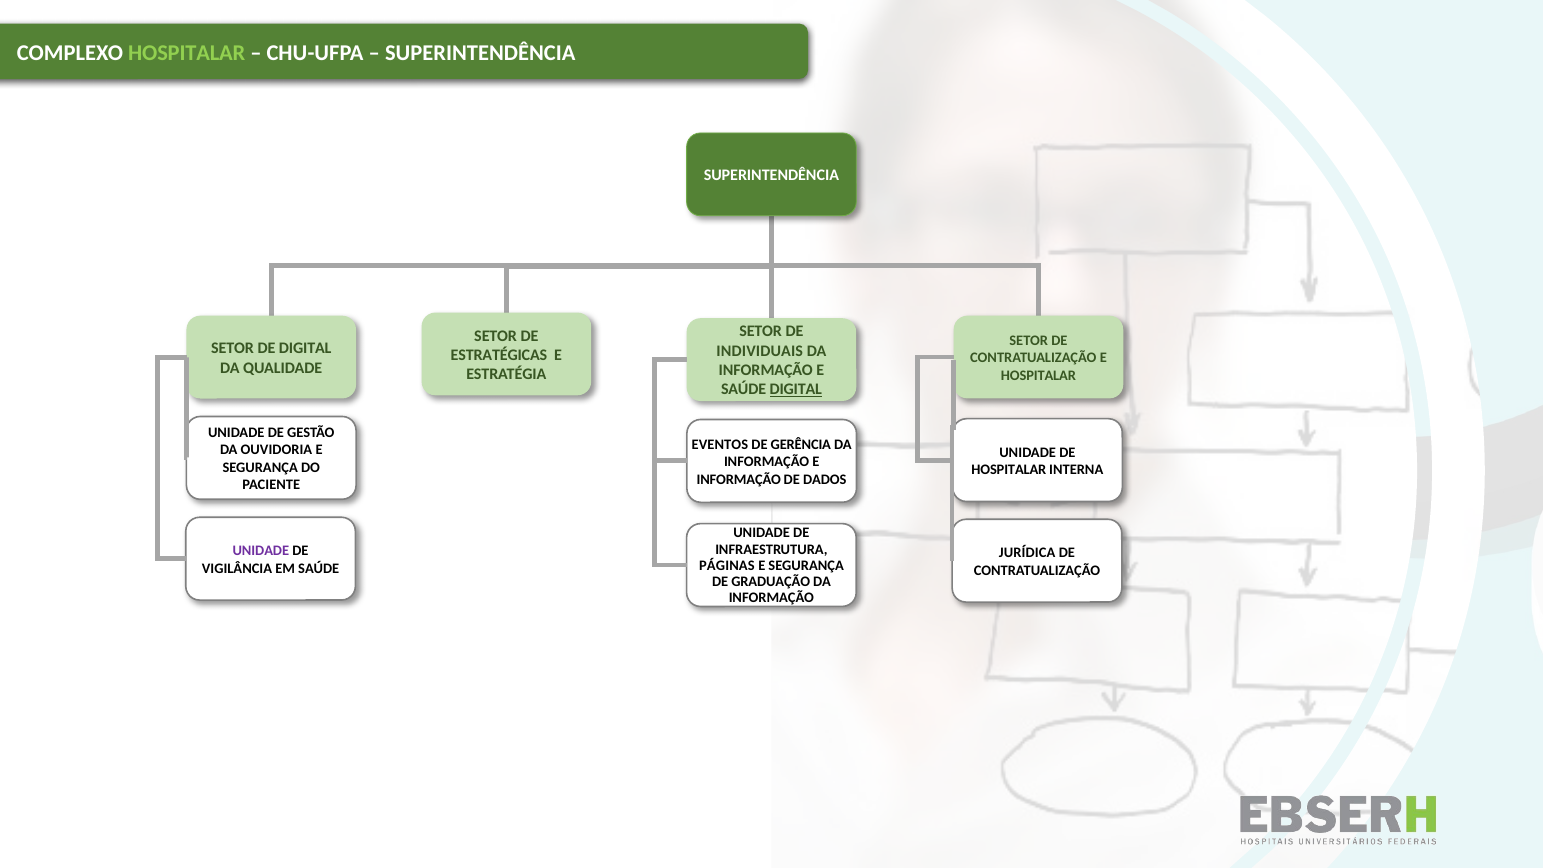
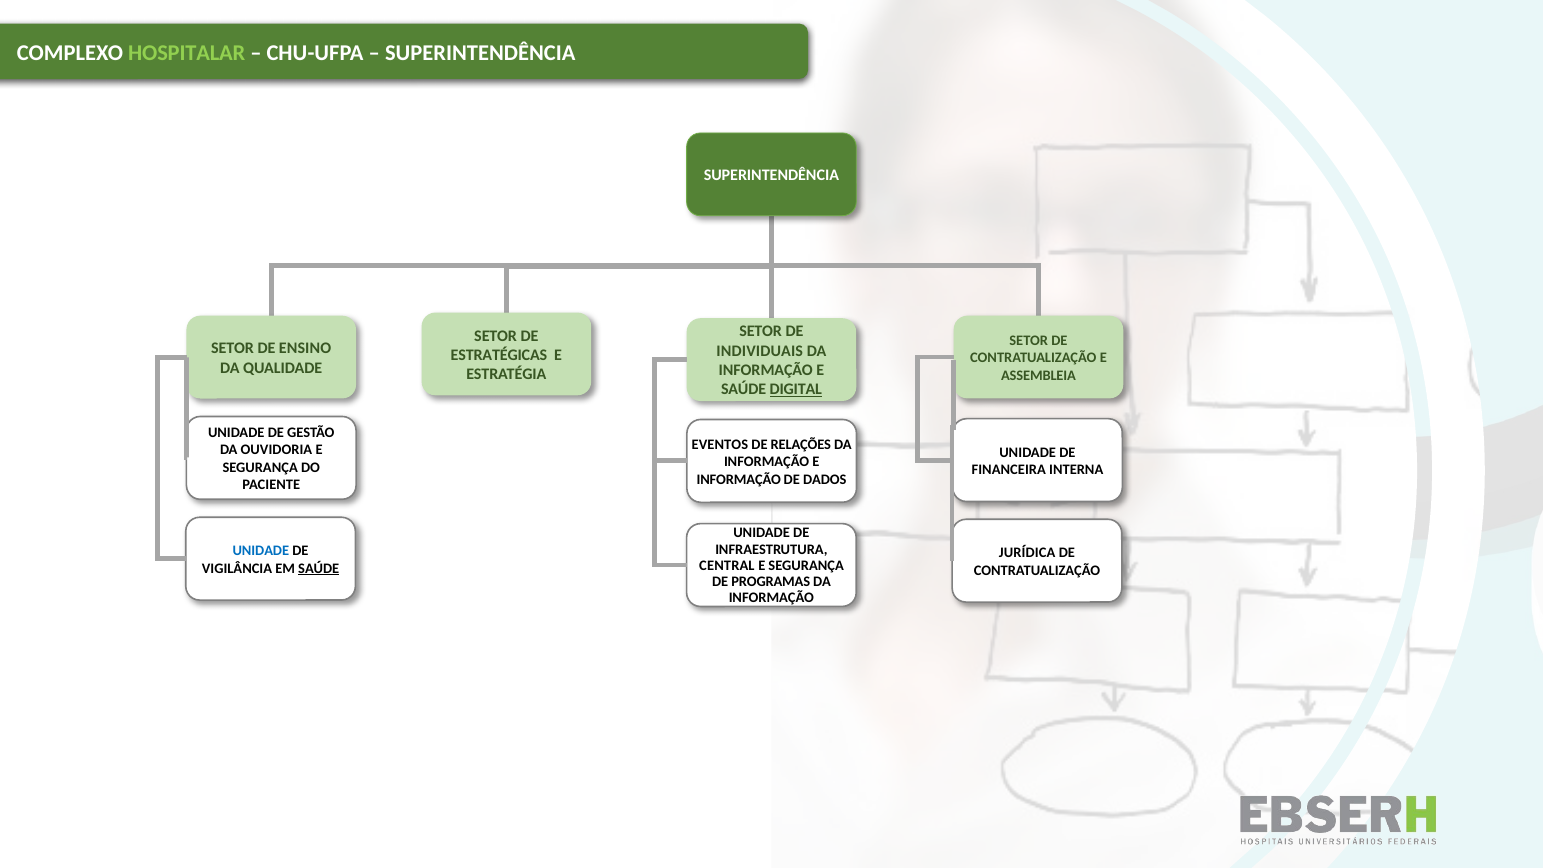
DE DIGITAL: DIGITAL -> ENSINO
HOSPITALAR at (1038, 375): HOSPITALAR -> ASSEMBLEIA
GERÊNCIA: GERÊNCIA -> RELAÇÕES
HOSPITALAR at (1009, 470): HOSPITALAR -> FINANCEIRA
UNIDADE at (261, 551) colour: purple -> blue
PÁGINAS: PÁGINAS -> CENTRAL
SAÚDE at (319, 568) underline: none -> present
GRADUAÇÃO: GRADUAÇÃO -> PROGRAMAS
